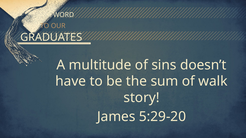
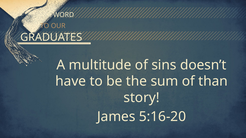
walk: walk -> than
5:29-20: 5:29-20 -> 5:16-20
